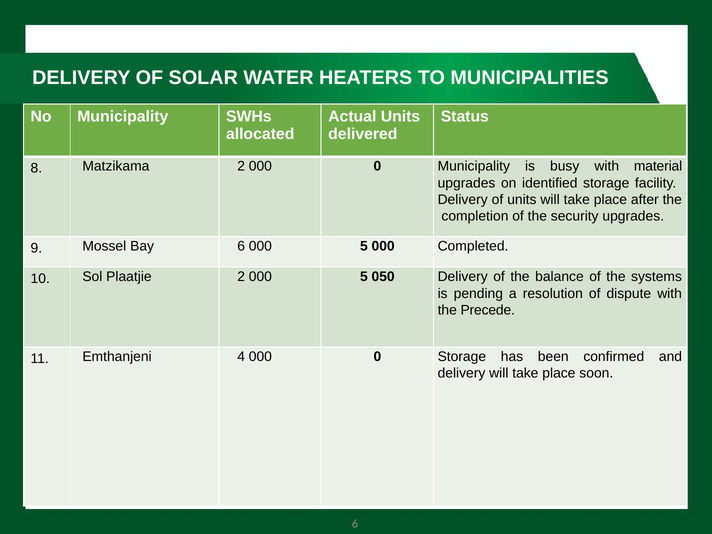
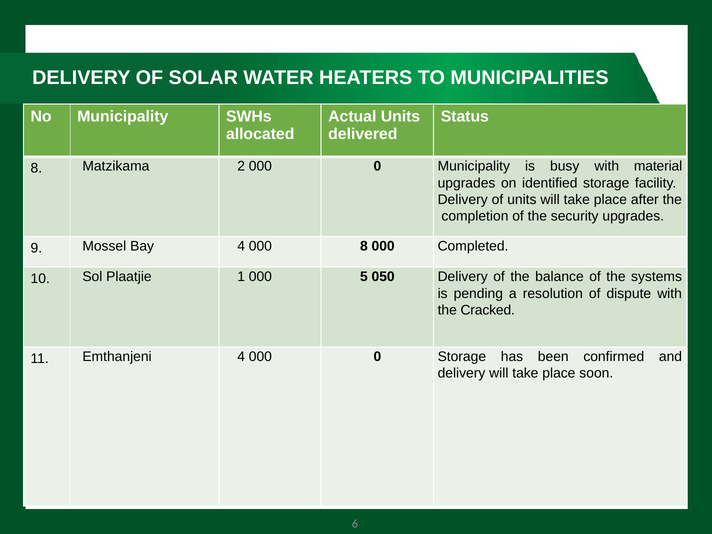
Bay 6: 6 -> 4
5 at (364, 246): 5 -> 8
Plaatjie 2: 2 -> 1
Precede: Precede -> Cracked
